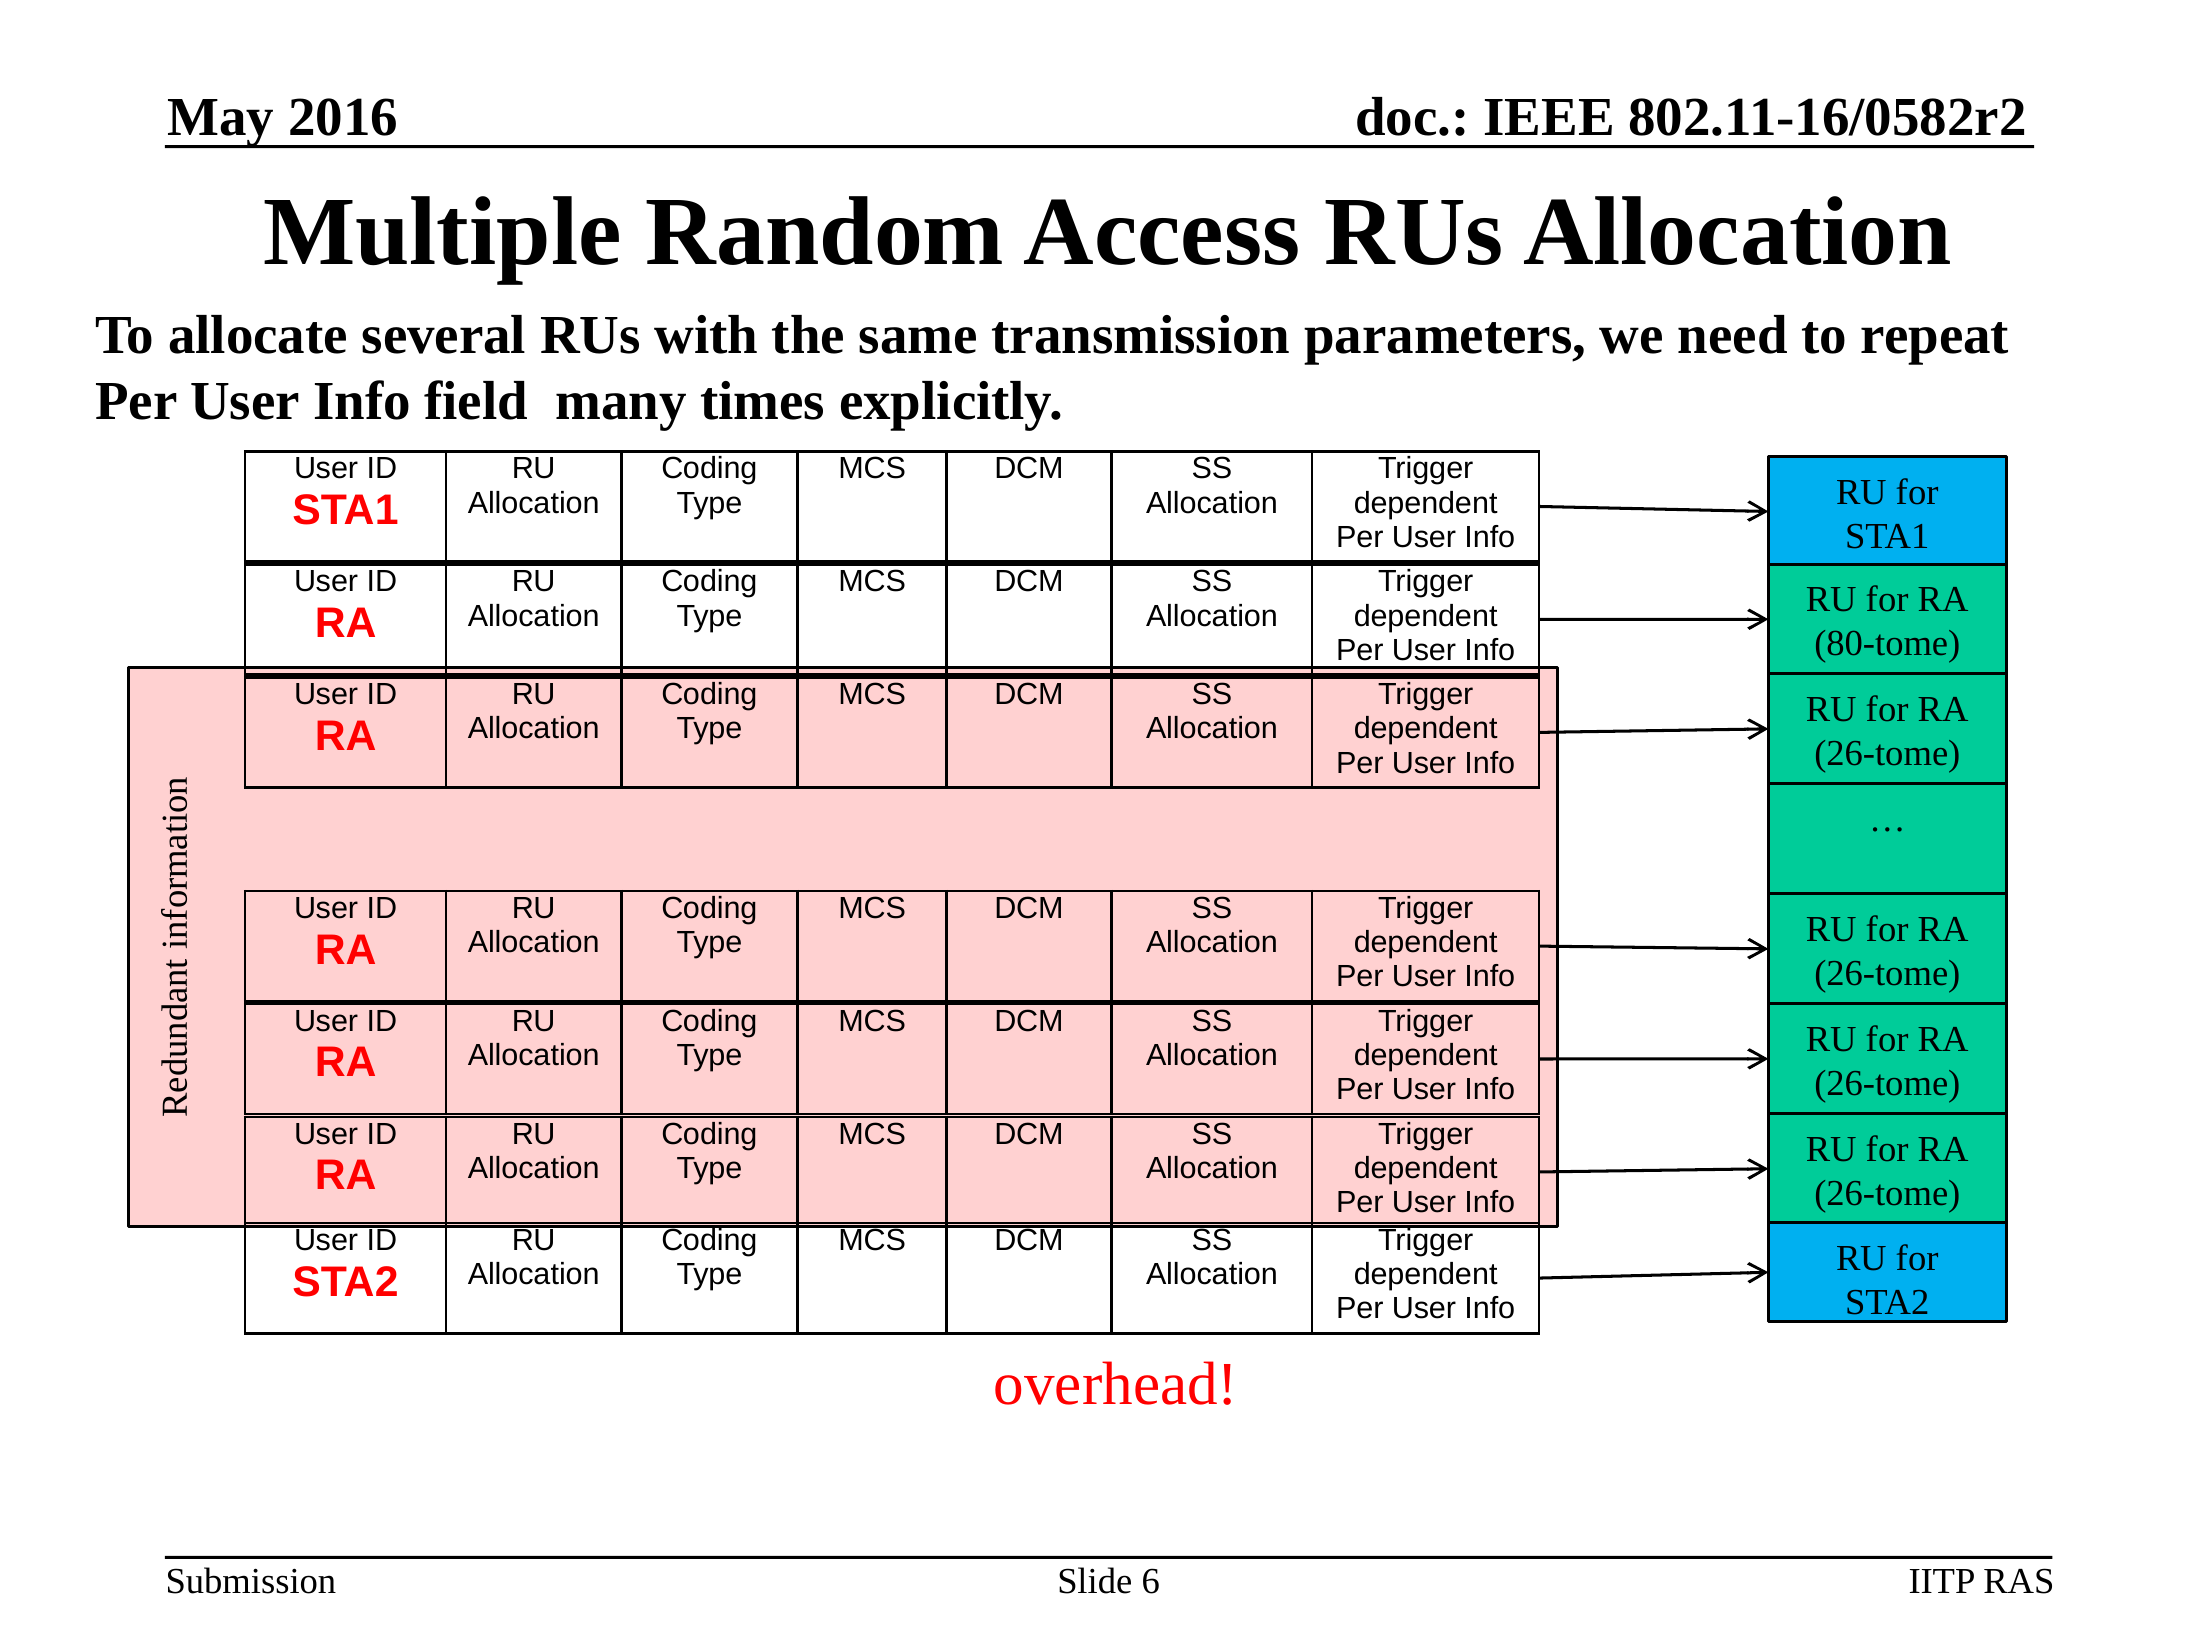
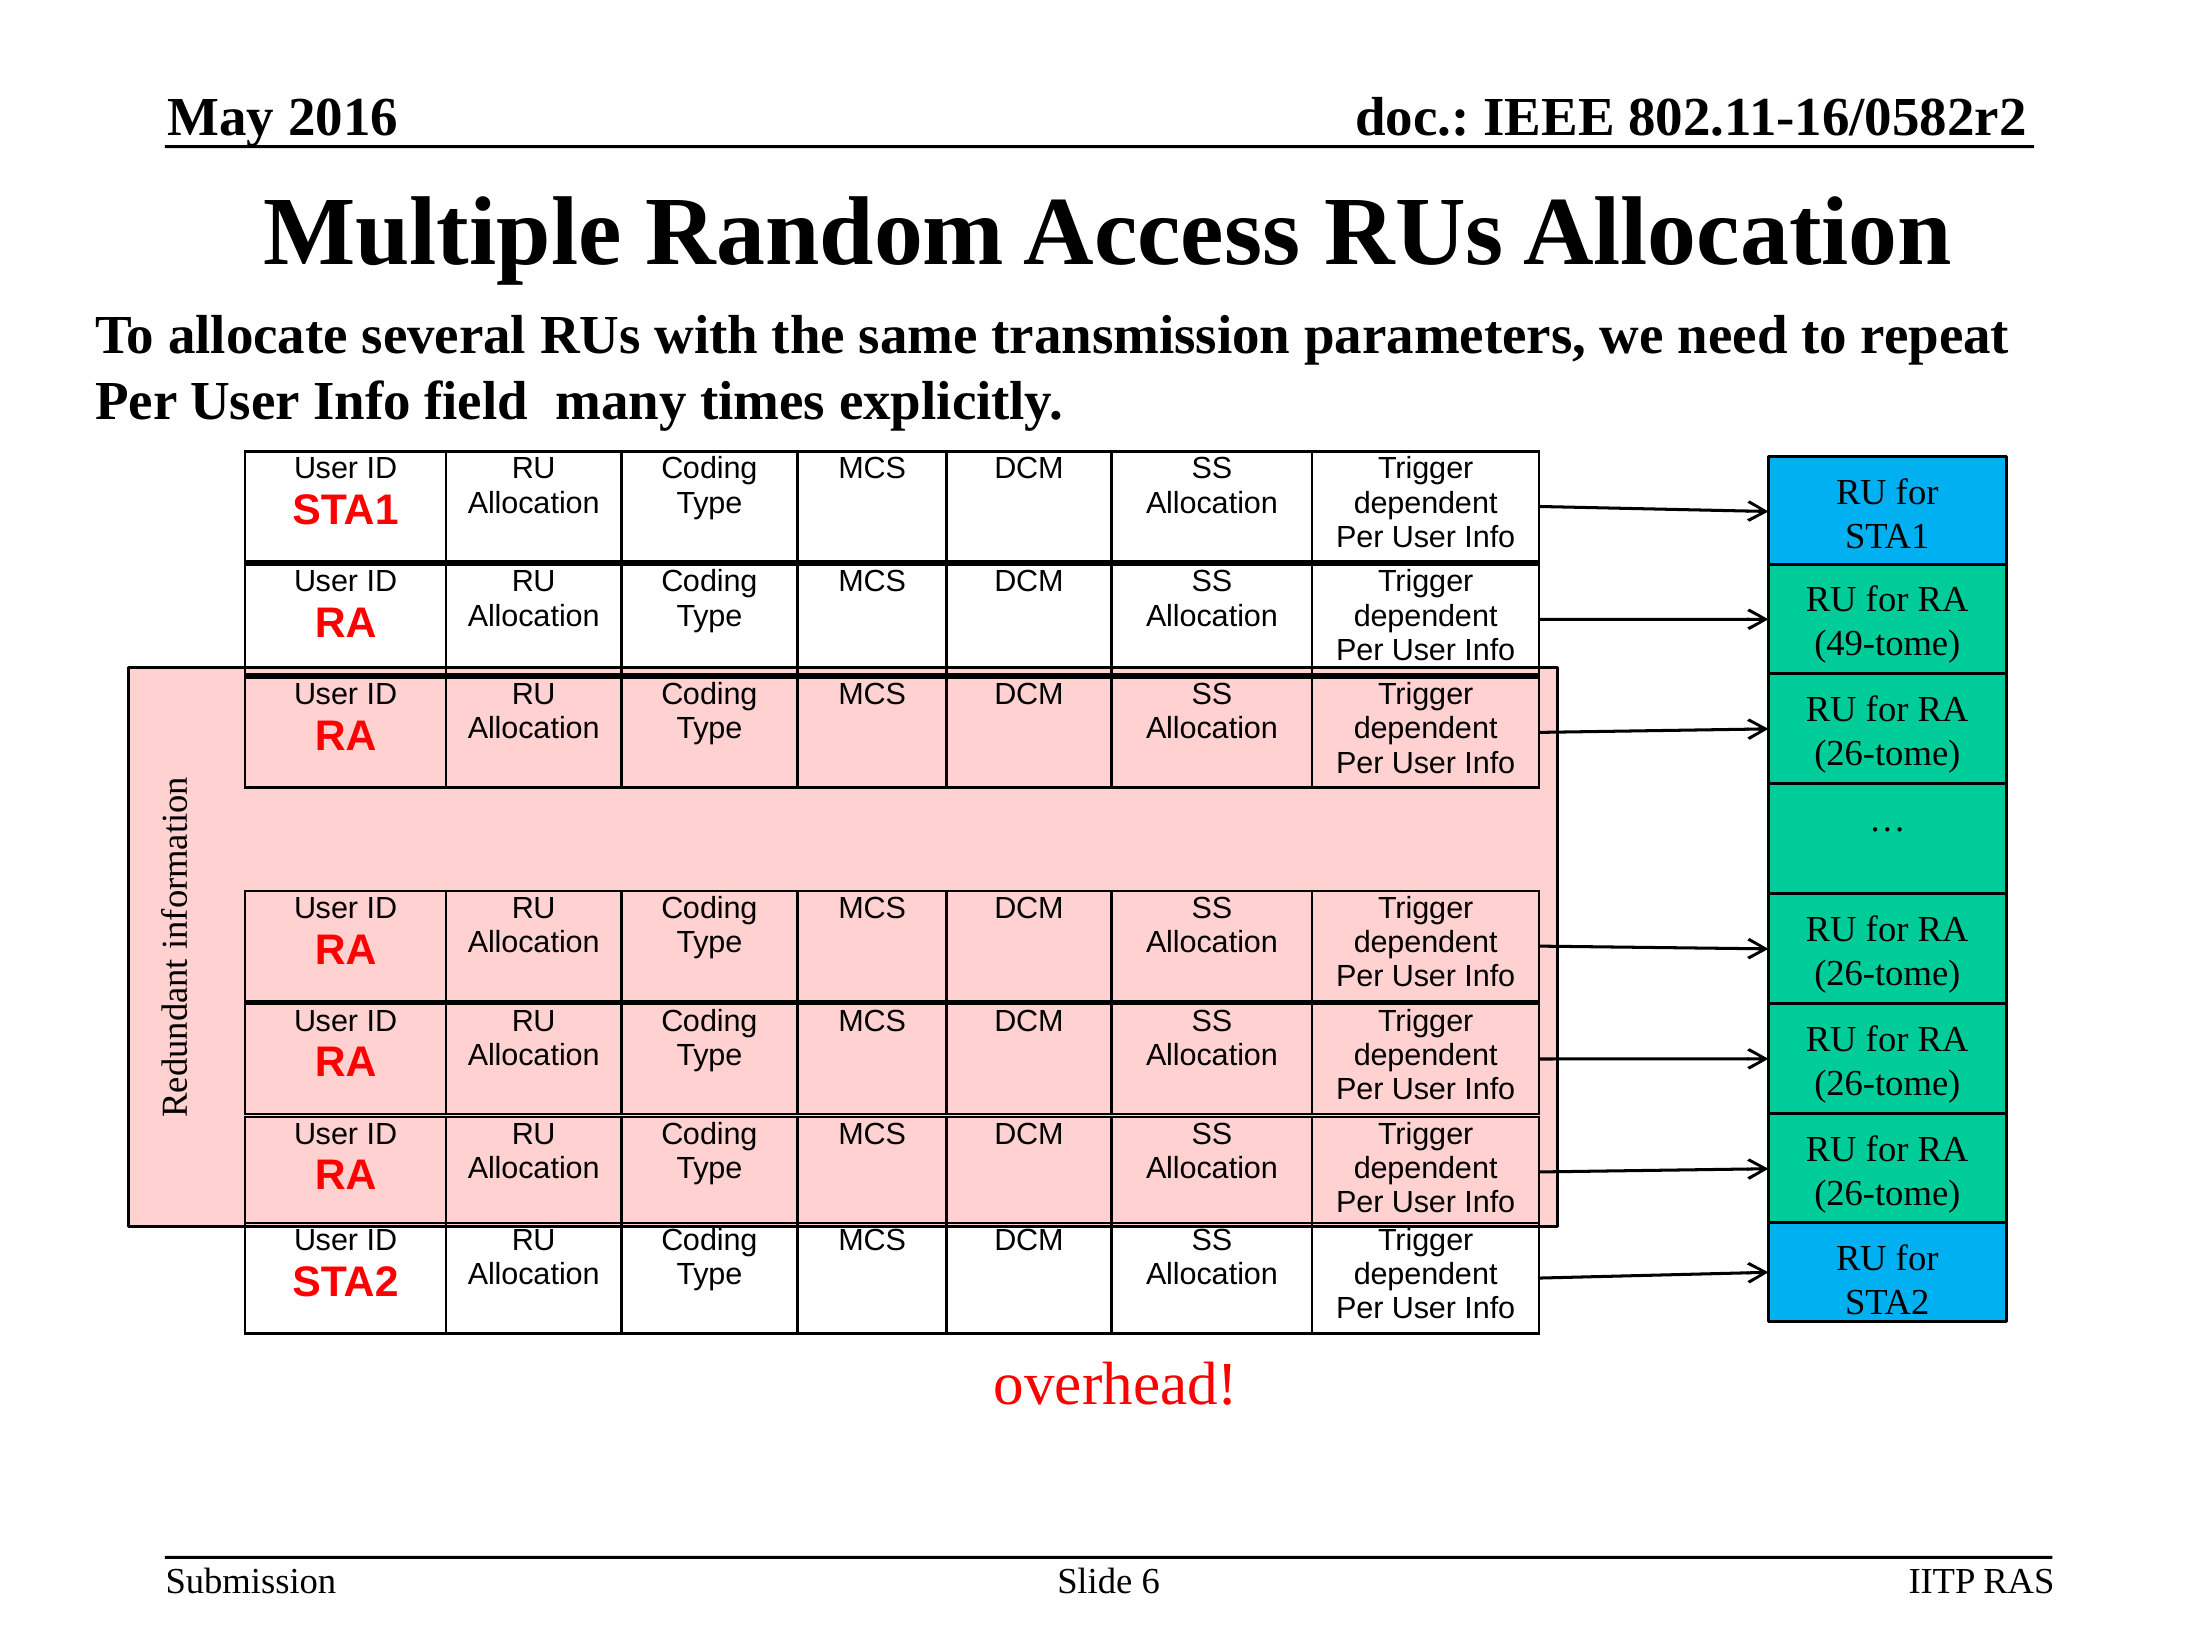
80-tome: 80-tome -> 49-tome
